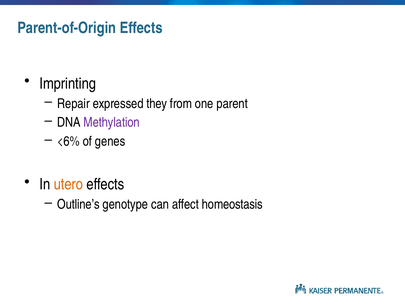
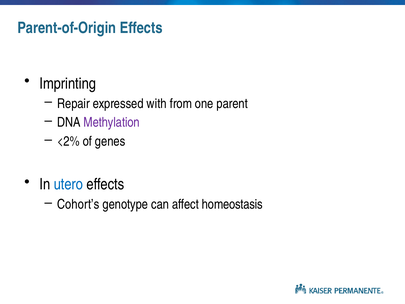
they: they -> with
<6%: <6% -> <2%
utero colour: orange -> blue
Outline’s: Outline’s -> Cohort’s
